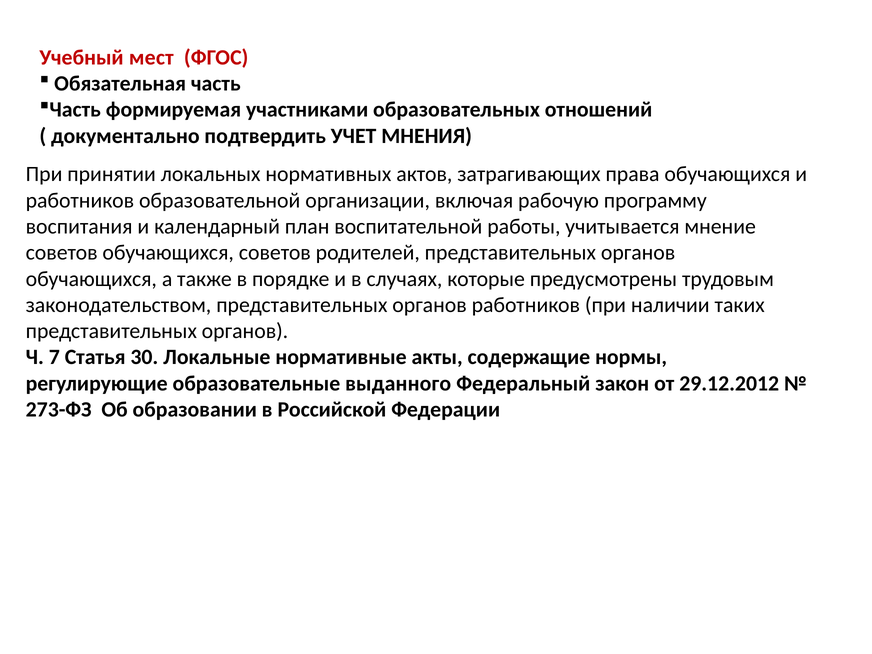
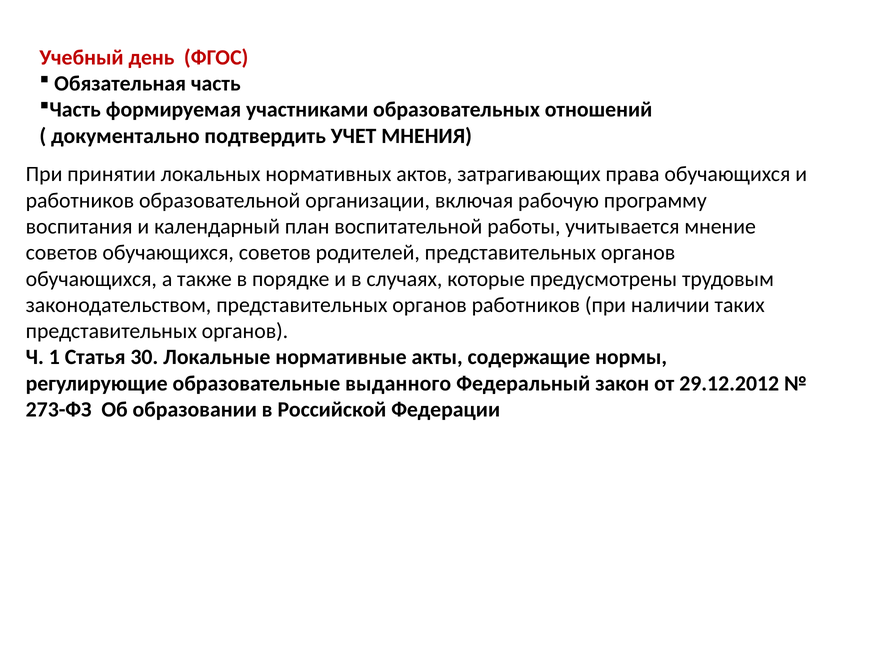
мест: мест -> день
7: 7 -> 1
